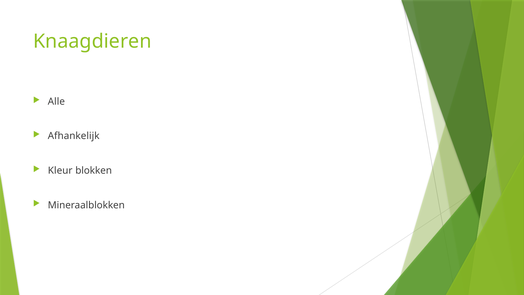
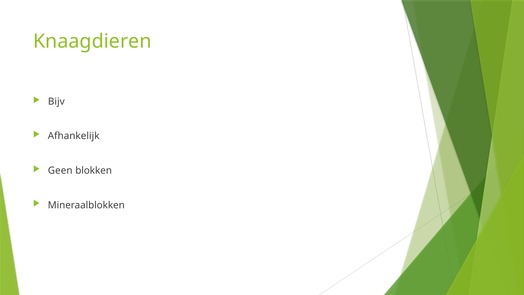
Alle: Alle -> Bijv
Kleur: Kleur -> Geen
